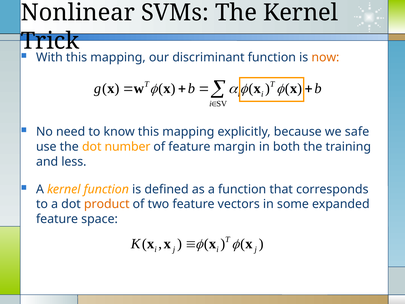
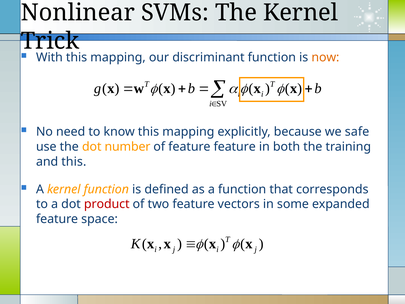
feature margin: margin -> feature
and less: less -> this
product colour: orange -> red
